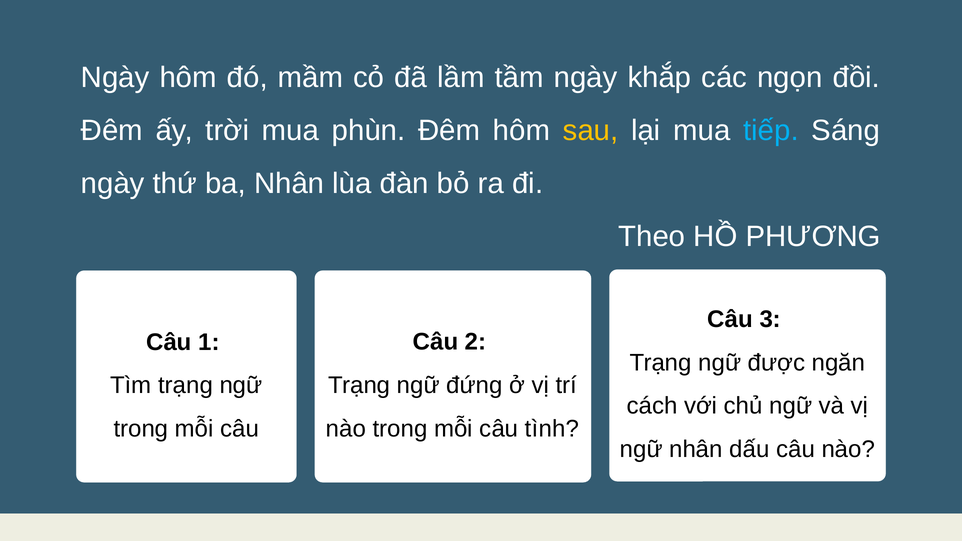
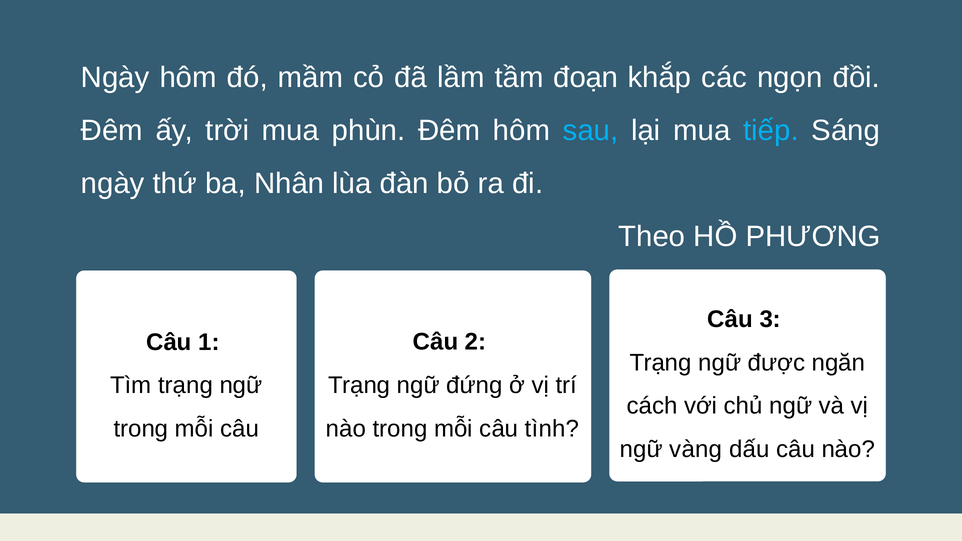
tầm ngày: ngày -> đoạn
sau colour: yellow -> light blue
ngữ nhân: nhân -> vàng
